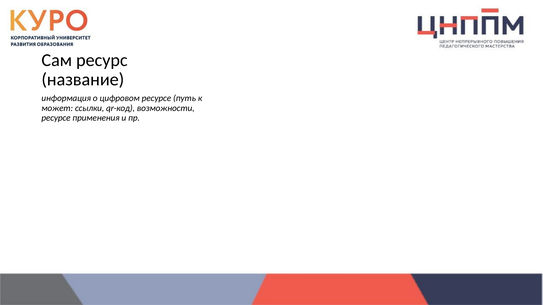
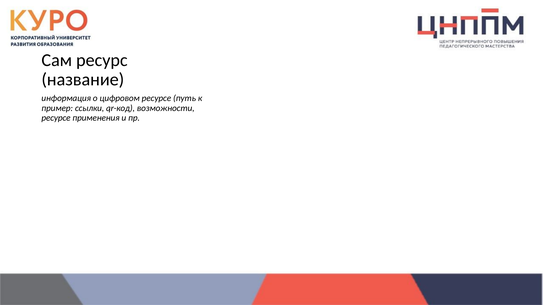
может: может -> пример
